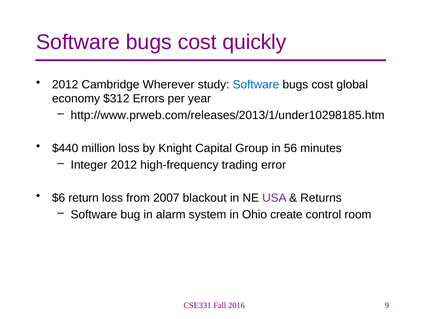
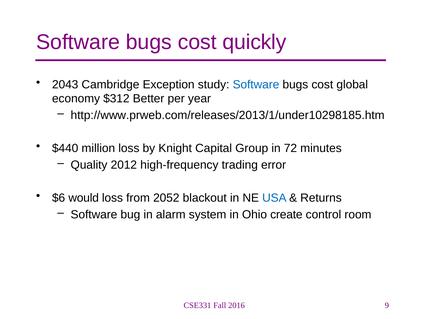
2012 at (65, 84): 2012 -> 2043
Wherever: Wherever -> Exception
Errors: Errors -> Better
56: 56 -> 72
Integer: Integer -> Quality
return: return -> would
2007: 2007 -> 2052
USA colour: purple -> blue
